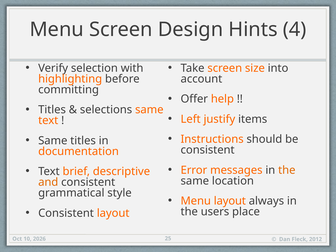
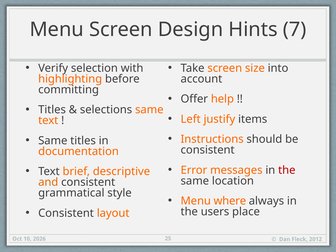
4: 4 -> 7
the at (287, 170) colour: orange -> red
Menu layout: layout -> where
